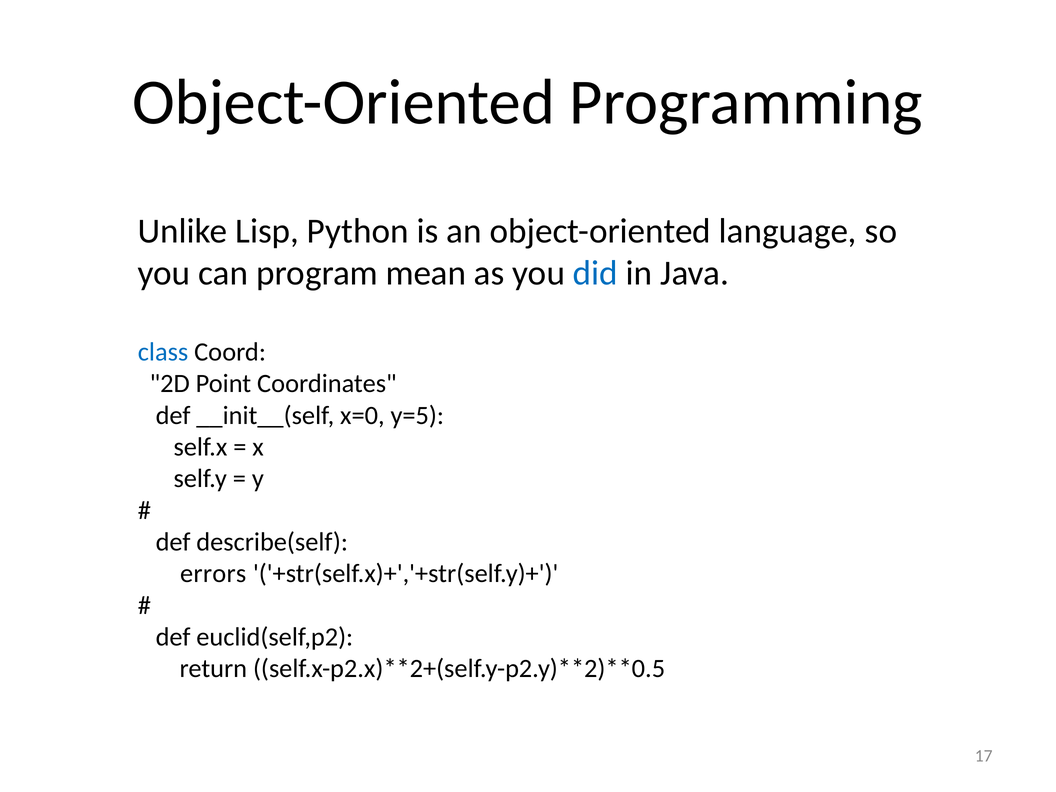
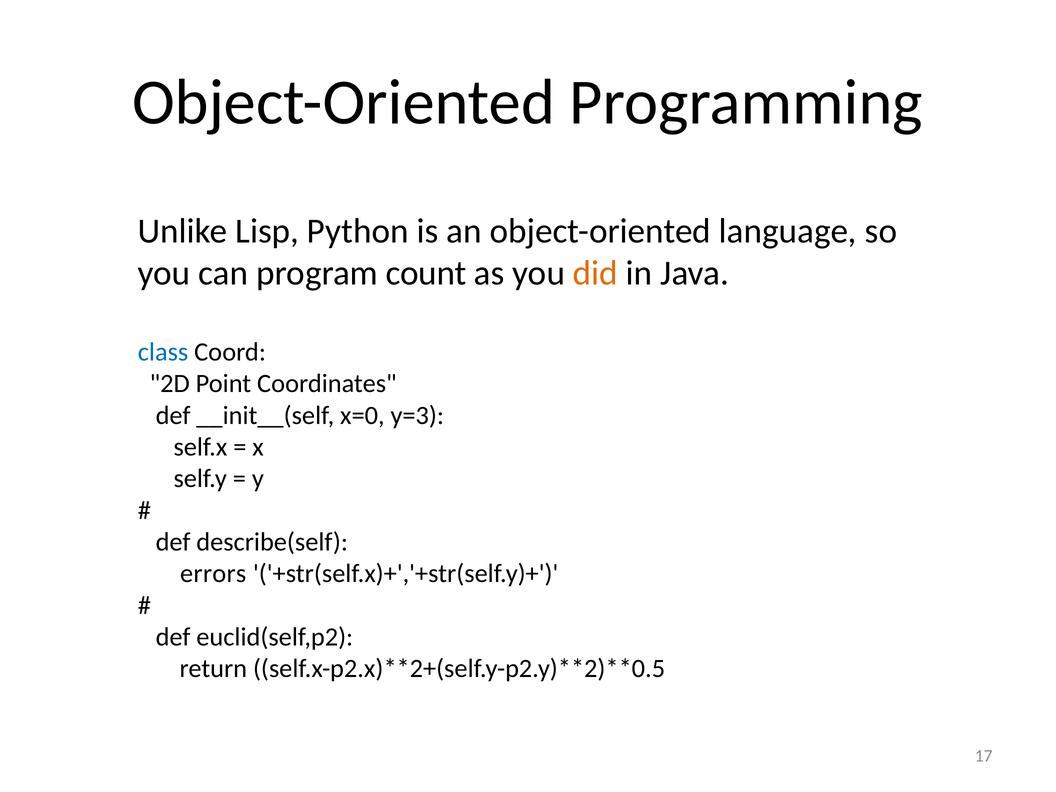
mean: mean -> count
did colour: blue -> orange
y=5: y=5 -> y=3
